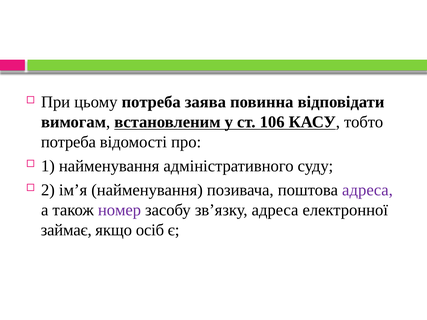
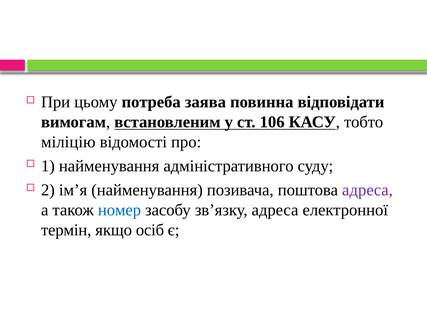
потреба at (68, 142): потреба -> міліцію
номер colour: purple -> blue
займає: займає -> термін
